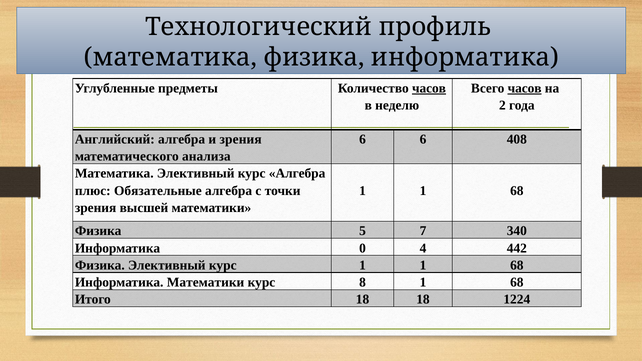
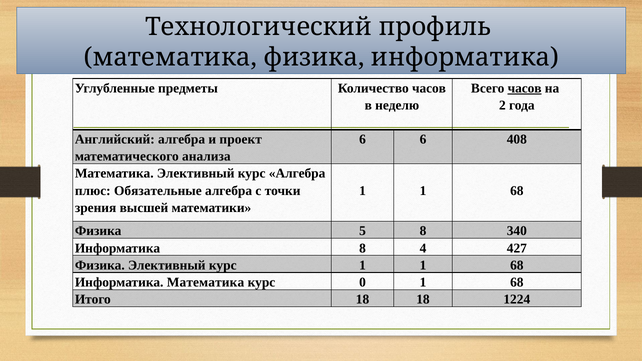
часов at (429, 88) underline: present -> none
и зрения: зрения -> проект
5 7: 7 -> 8
Информатика 0: 0 -> 8
442: 442 -> 427
Информатика Математики: Математики -> Математика
8: 8 -> 0
